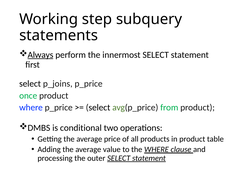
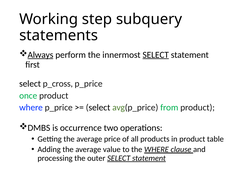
SELECT at (156, 55) underline: none -> present
p_joins: p_joins -> p_cross
conditional: conditional -> occurrence
